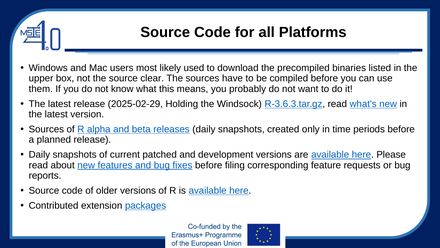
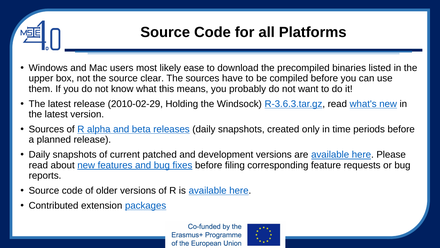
used: used -> ease
2025-02-29: 2025-02-29 -> 2010-02-29
